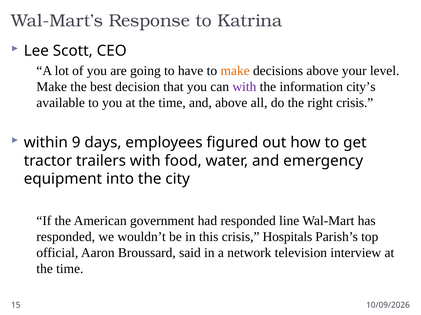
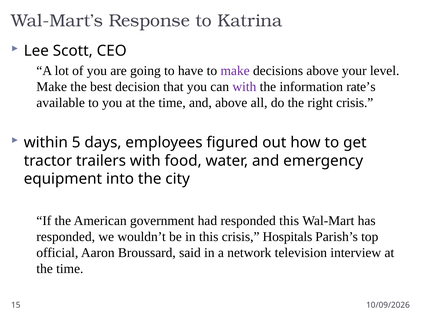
make at (235, 71) colour: orange -> purple
city’s: city’s -> rate’s
9: 9 -> 5
responded line: line -> this
